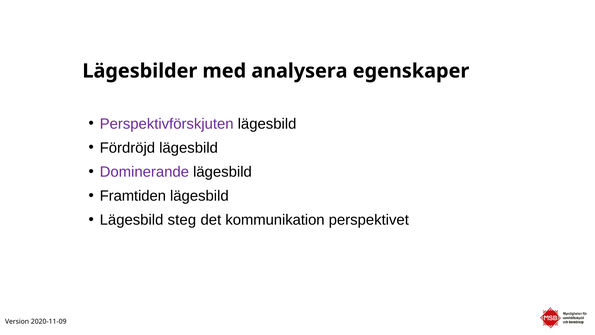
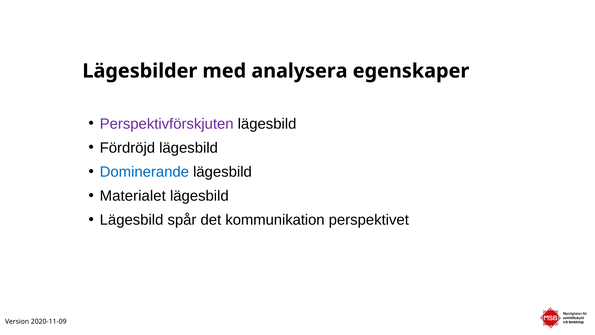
Dominerande colour: purple -> blue
Framtiden: Framtiden -> Materialet
steg: steg -> spår
